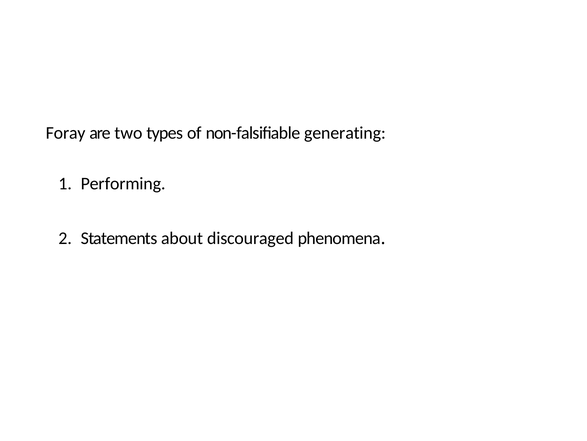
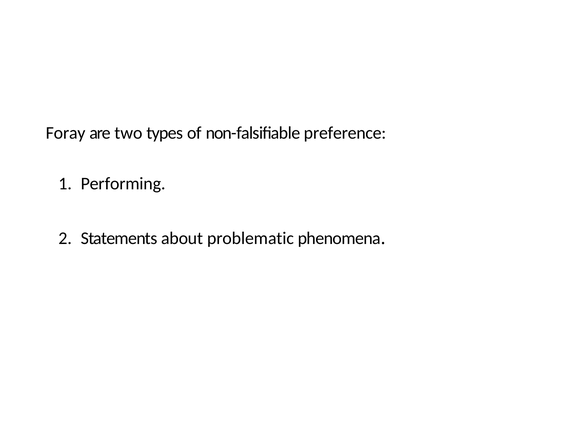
generating: generating -> preference
discouraged: discouraged -> problematic
